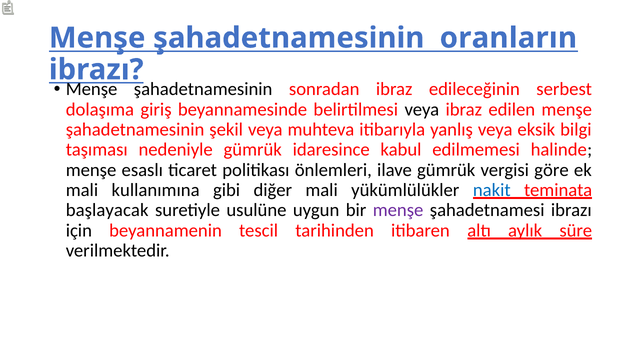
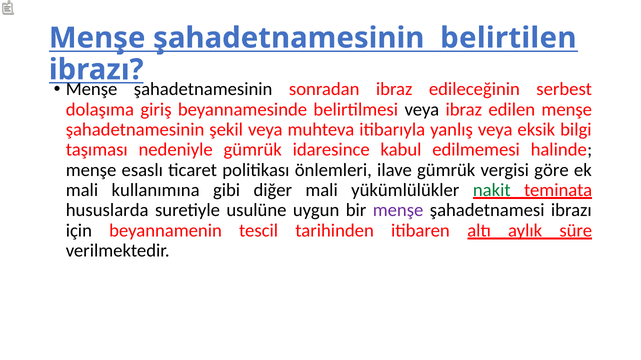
oranların: oranların -> belirtilen
nakit colour: blue -> green
başlayacak: başlayacak -> hususlarda
